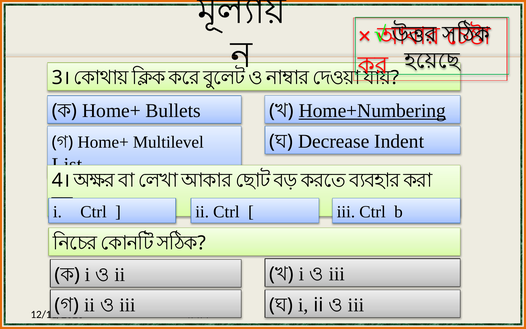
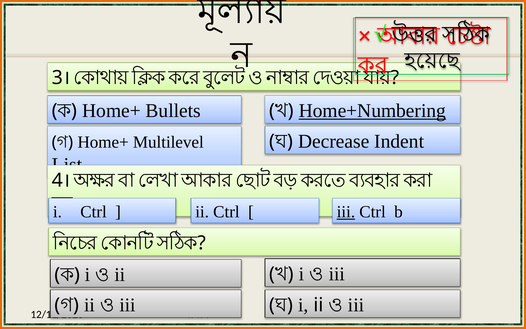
iii at (346, 212) underline: none -> present
